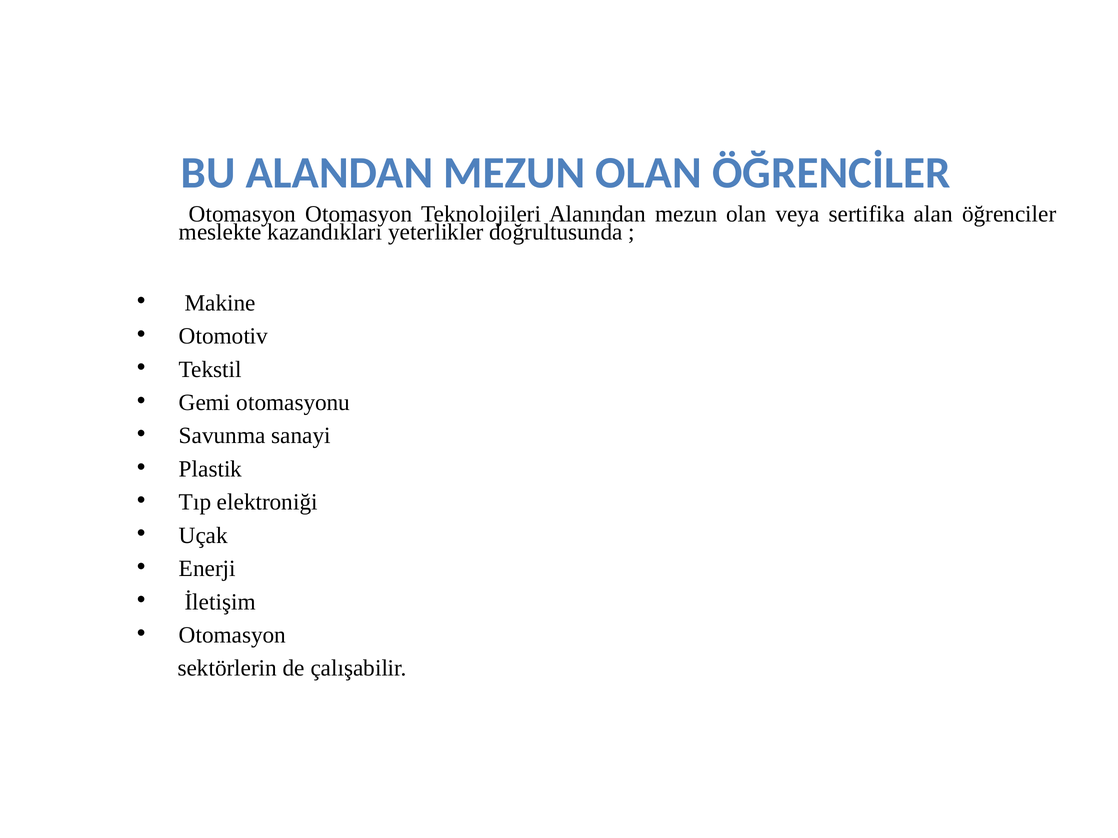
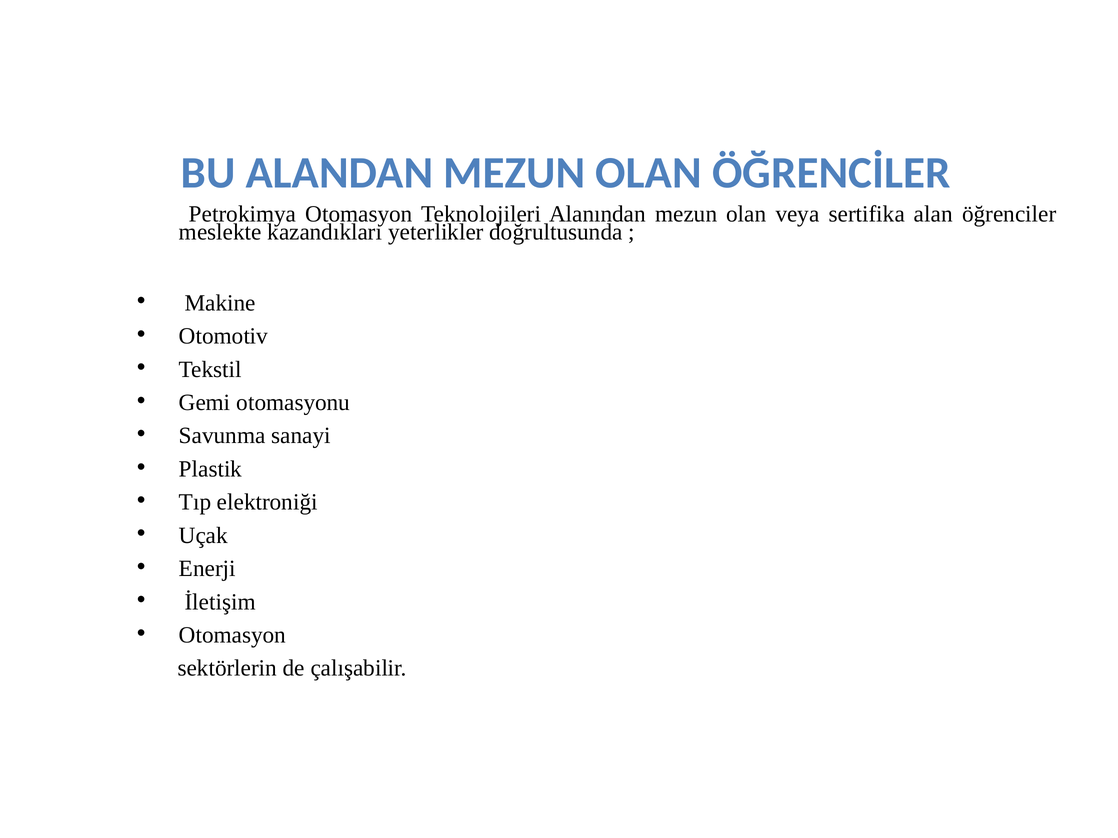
Otomasyon at (243, 214): Otomasyon -> Petrokimya
